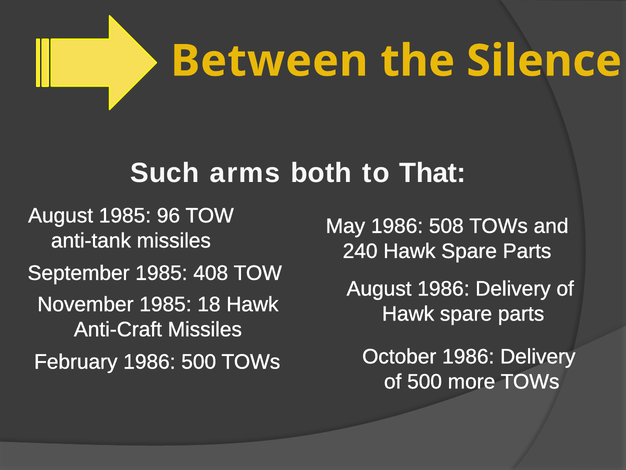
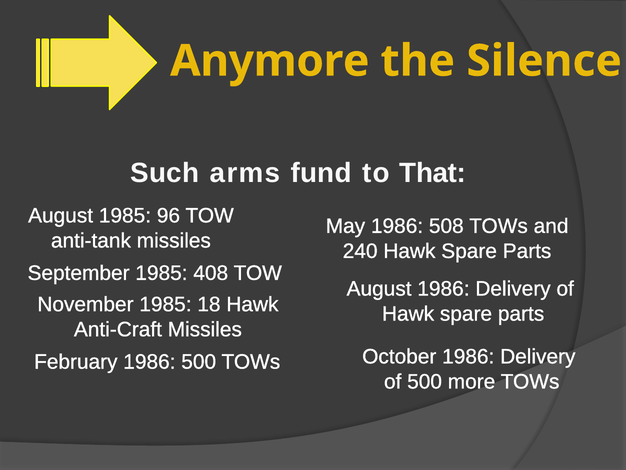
Between: Between -> Anymore
both: both -> fund
